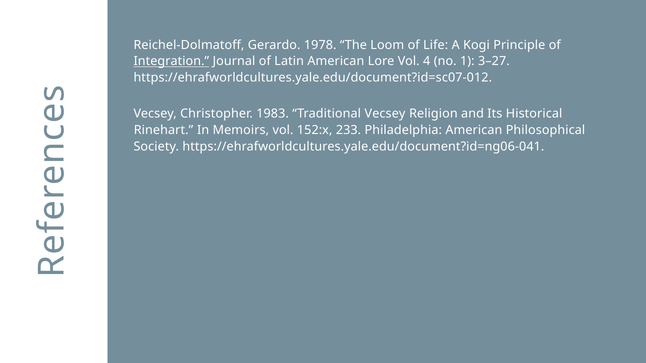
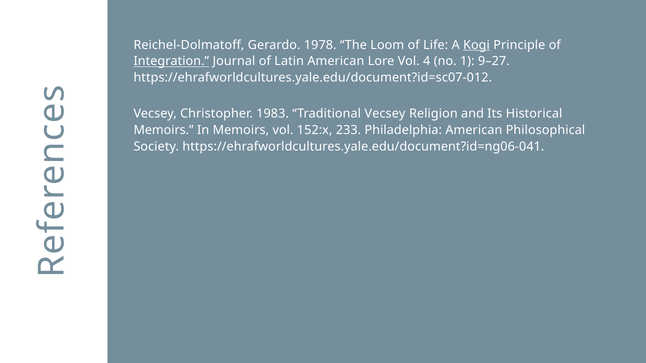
Kogi underline: none -> present
3–27: 3–27 -> 9–27
Rinehart at (163, 130): Rinehart -> Memoirs
